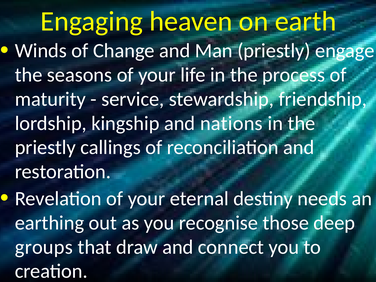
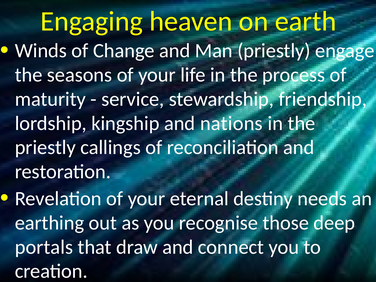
groups: groups -> portals
